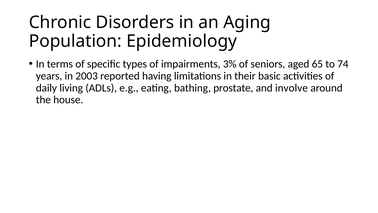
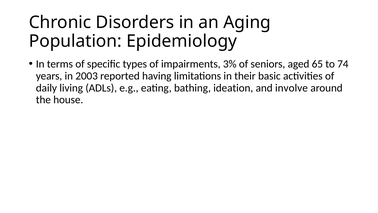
prostate: prostate -> ideation
